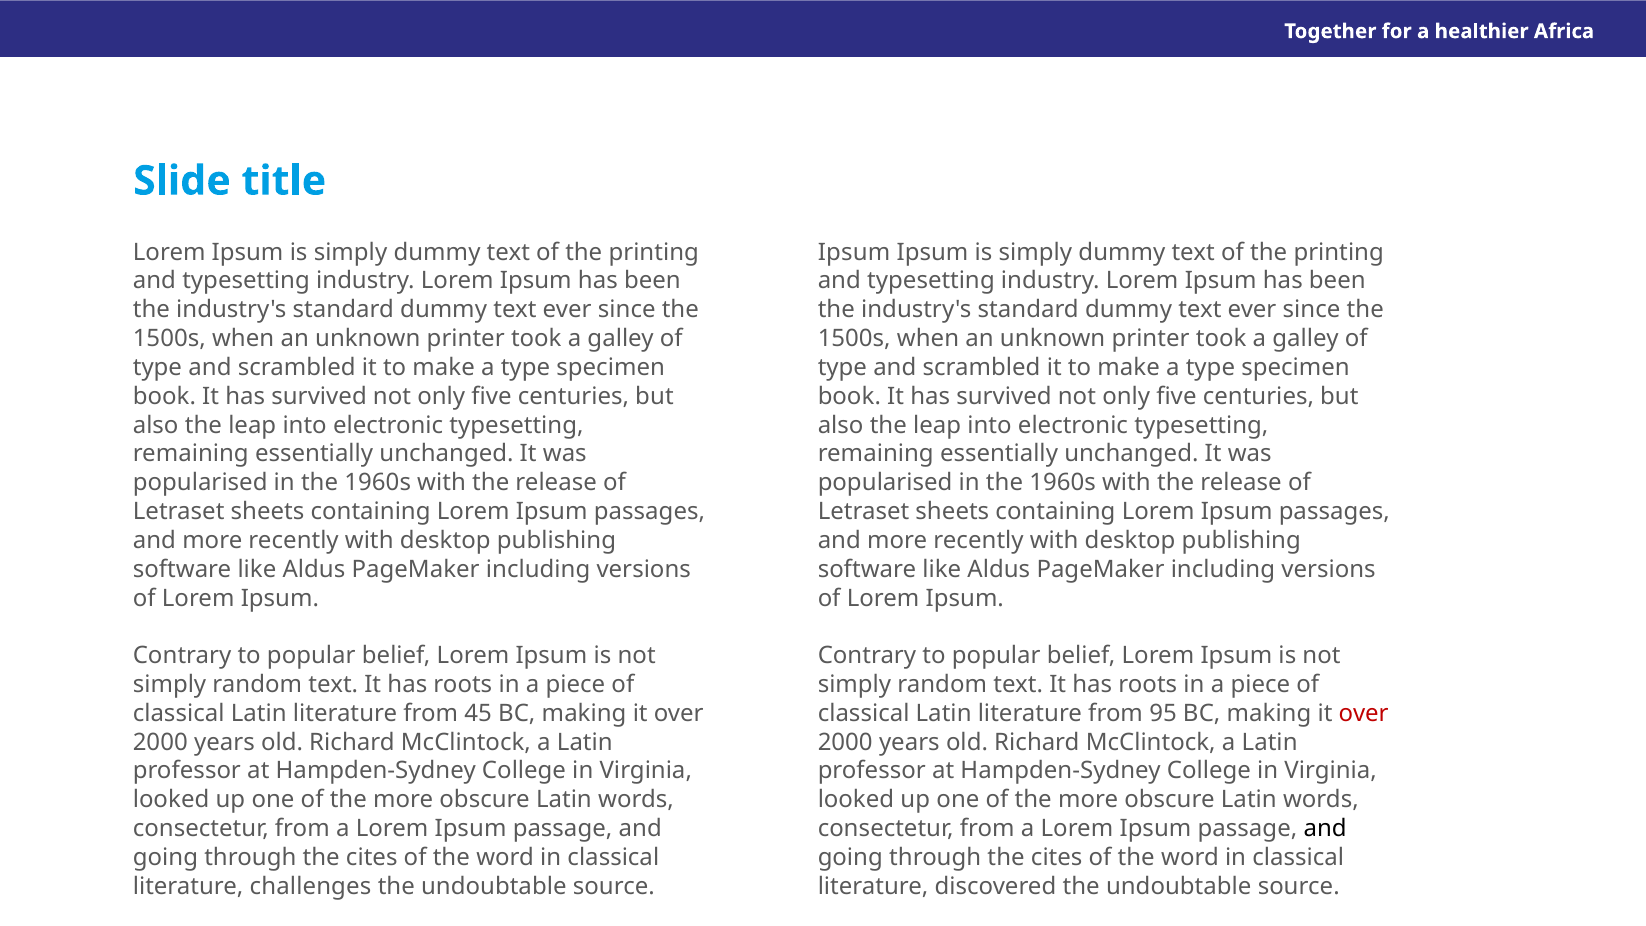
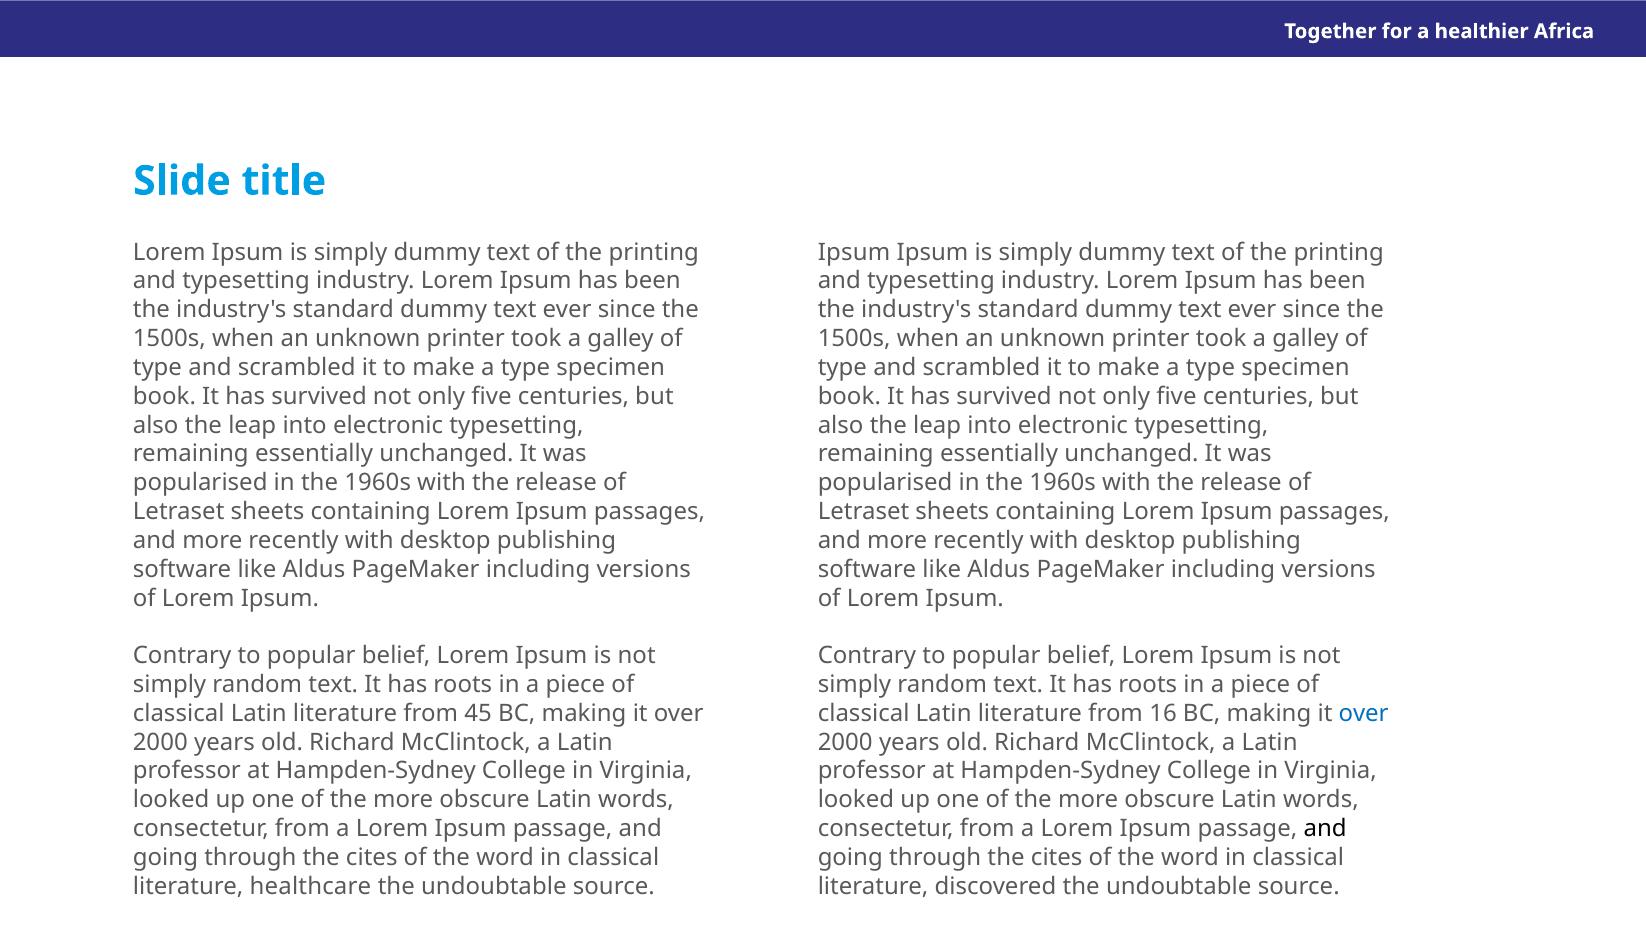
95: 95 -> 16
over at (1364, 713) colour: red -> blue
challenges: challenges -> healthcare
